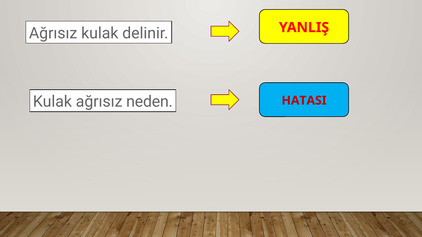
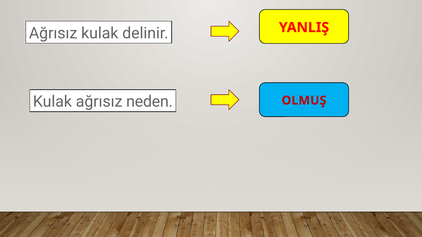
HATASI: HATASI -> OLMUŞ
